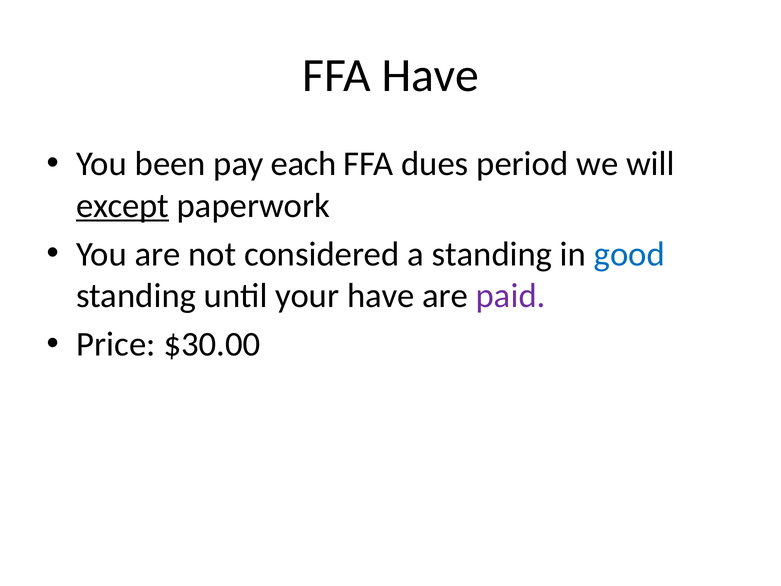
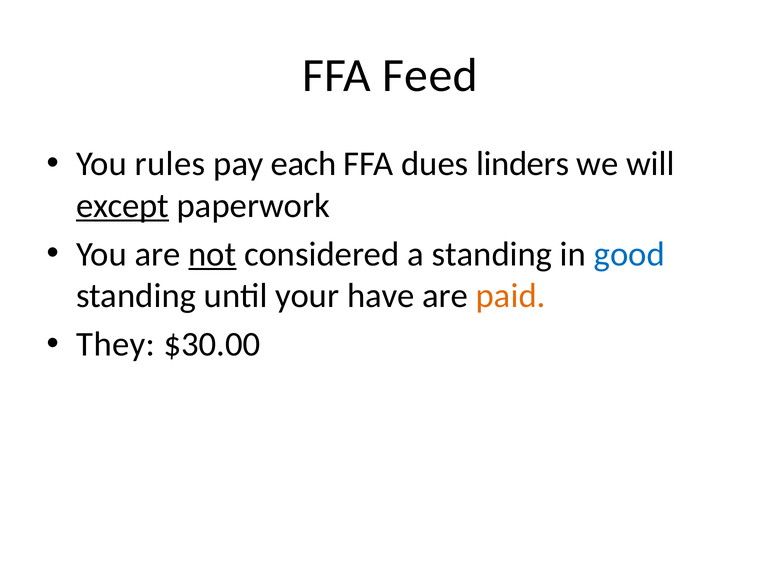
FFA Have: Have -> Feed
been: been -> rules
period: period -> linders
not underline: none -> present
paid colour: purple -> orange
Price: Price -> They
